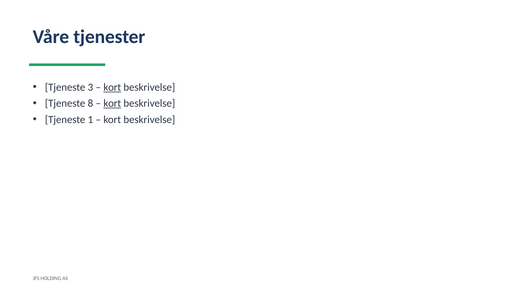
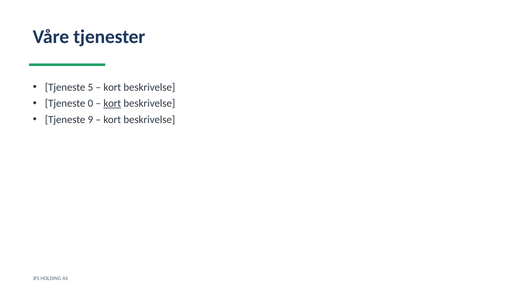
3: 3 -> 5
kort at (112, 87) underline: present -> none
8: 8 -> 0
1: 1 -> 9
